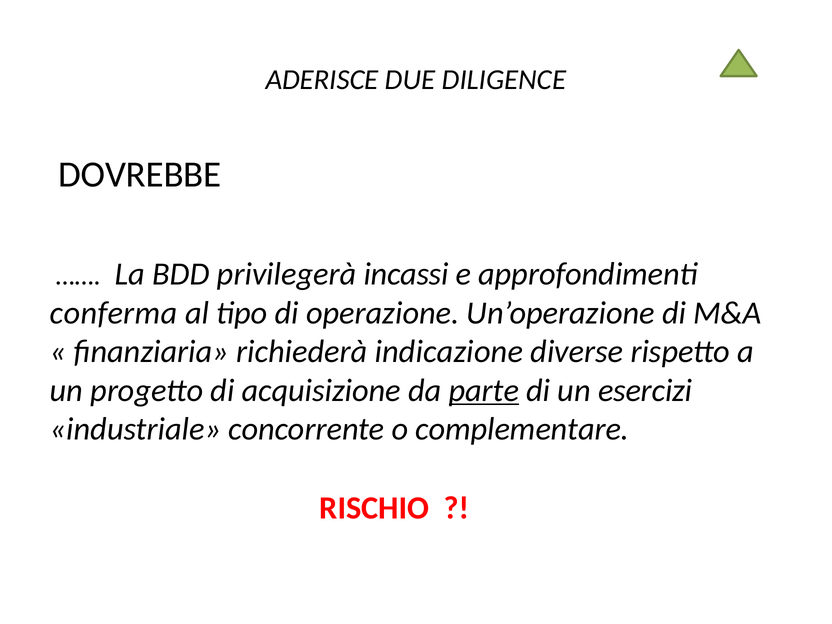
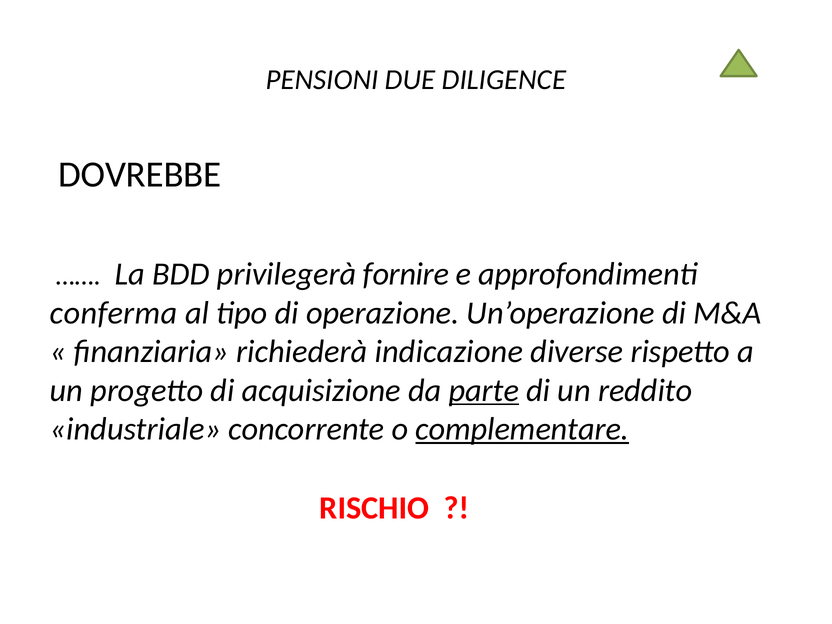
ADERISCE: ADERISCE -> PENSIONI
incassi: incassi -> fornire
esercizi: esercizi -> reddito
complementare underline: none -> present
